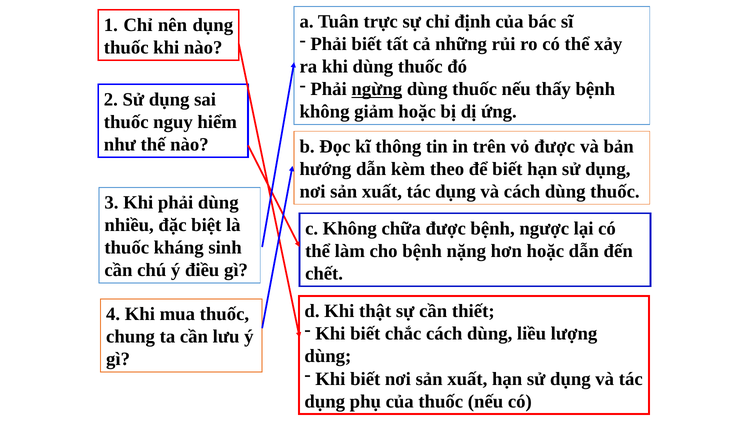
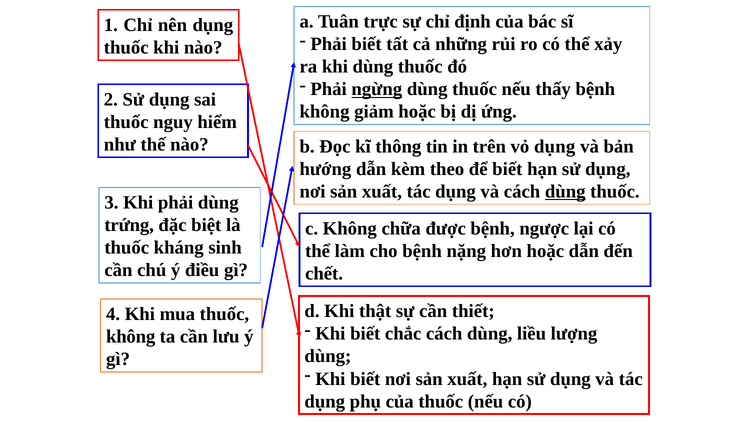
vỏ được: được -> dụng
dùng at (565, 191) underline: none -> present
nhiều: nhiều -> trứng
chung at (131, 336): chung -> không
